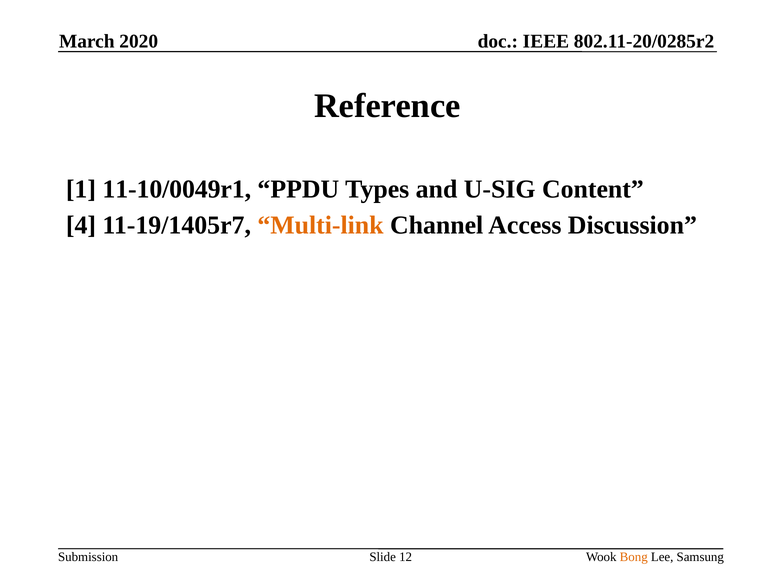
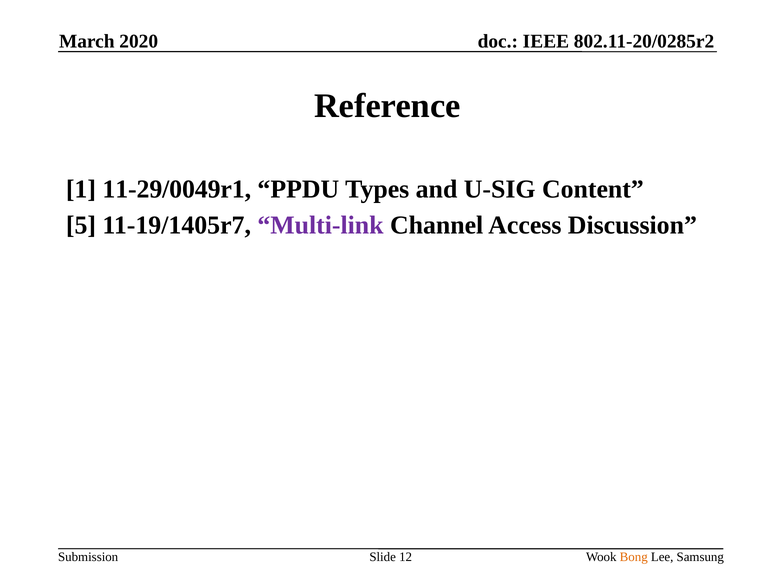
11-10/0049r1: 11-10/0049r1 -> 11-29/0049r1
4: 4 -> 5
Multi-link colour: orange -> purple
